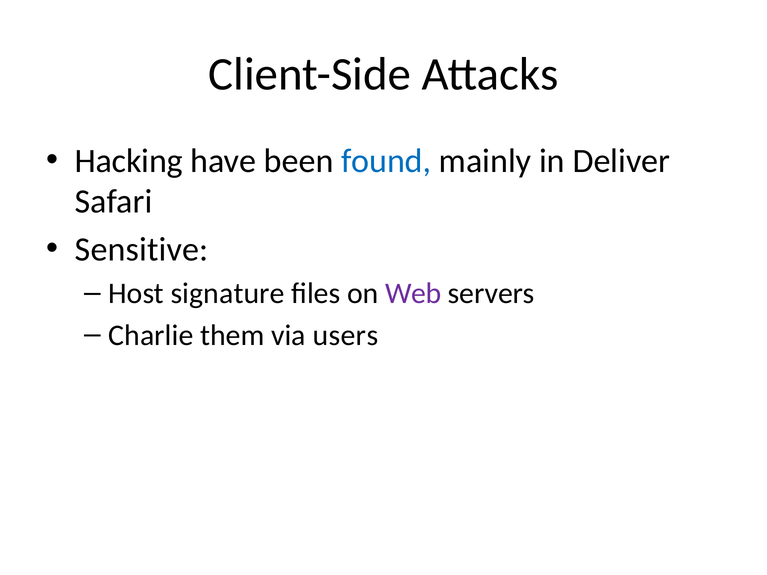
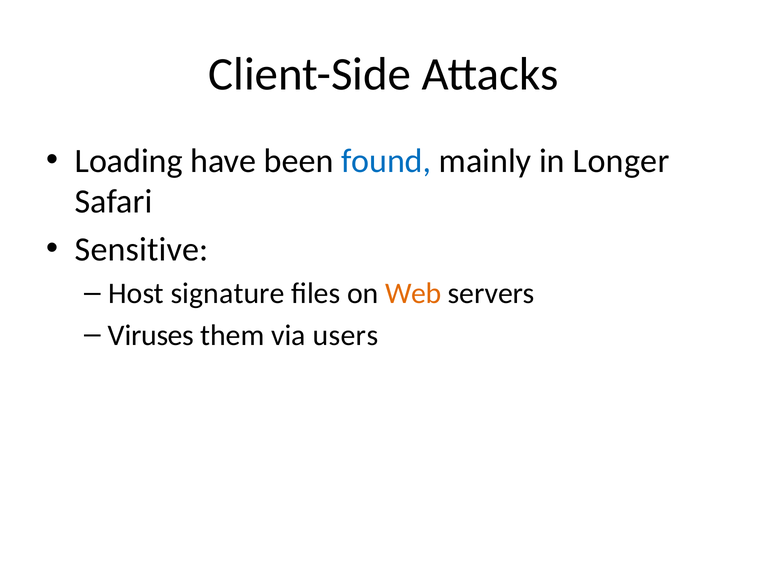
Hacking: Hacking -> Loading
Deliver: Deliver -> Longer
Web colour: purple -> orange
Charlie: Charlie -> Viruses
